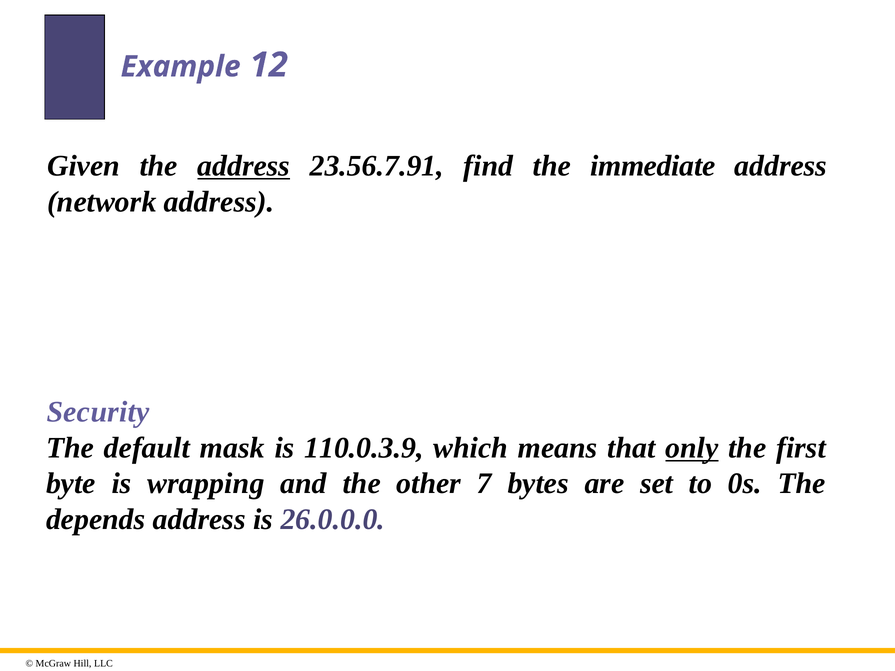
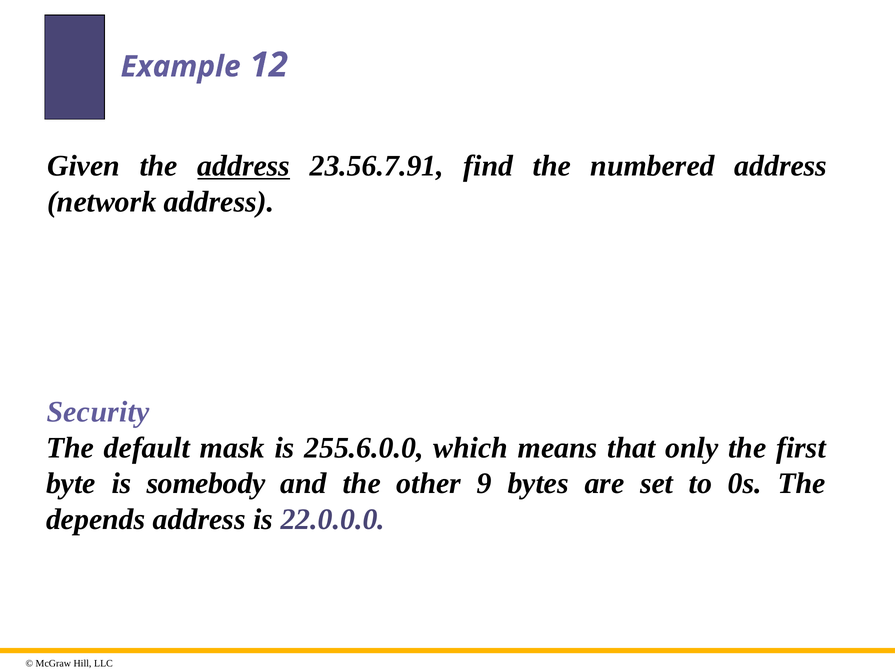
immediate: immediate -> numbered
110.0.3.9: 110.0.3.9 -> 255.6.0.0
only underline: present -> none
wrapping: wrapping -> somebody
7: 7 -> 9
26.0.0.0: 26.0.0.0 -> 22.0.0.0
